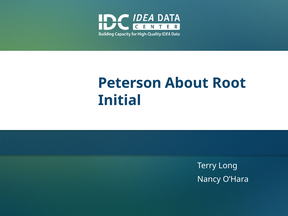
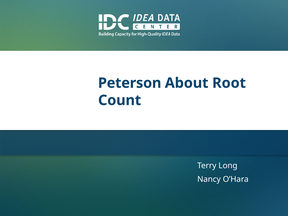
Initial: Initial -> Count
